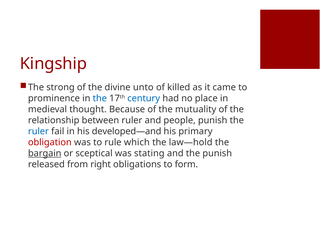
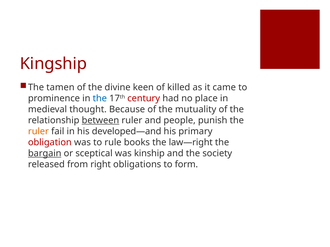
strong: strong -> tamen
unto: unto -> keen
century colour: blue -> red
between underline: none -> present
ruler at (38, 132) colour: blue -> orange
which: which -> books
law—hold: law—hold -> law—right
stating: stating -> kinship
the punish: punish -> society
